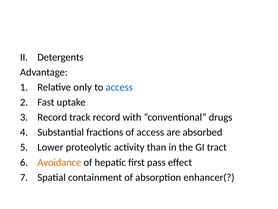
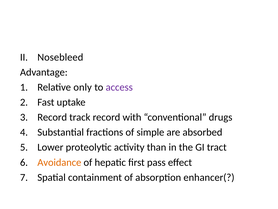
Detergents: Detergents -> Nosebleed
access at (119, 87) colour: blue -> purple
of access: access -> simple
